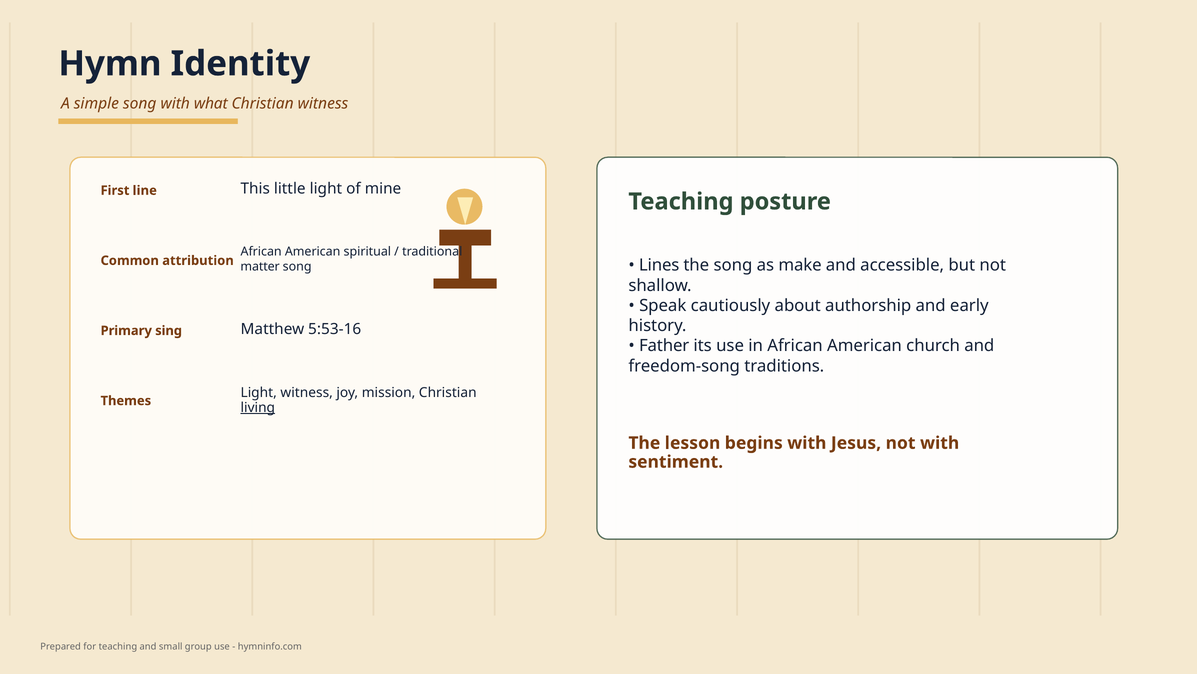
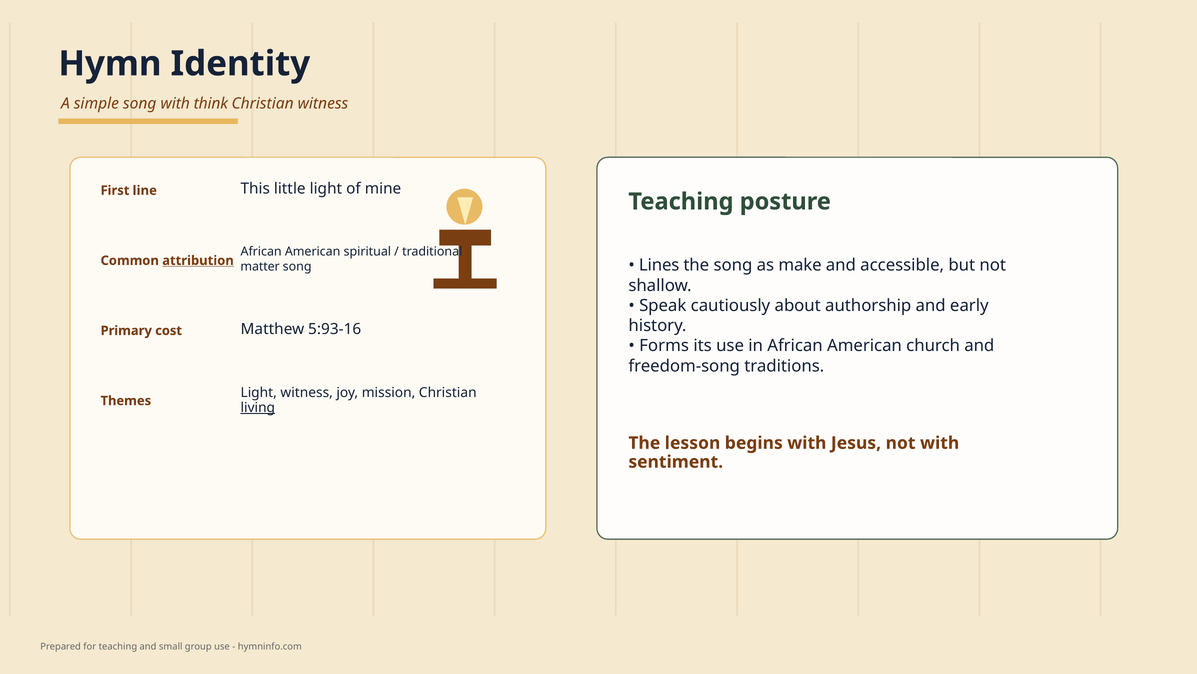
what: what -> think
attribution underline: none -> present
sing: sing -> cost
5:53-16: 5:53-16 -> 5:93-16
Father: Father -> Forms
